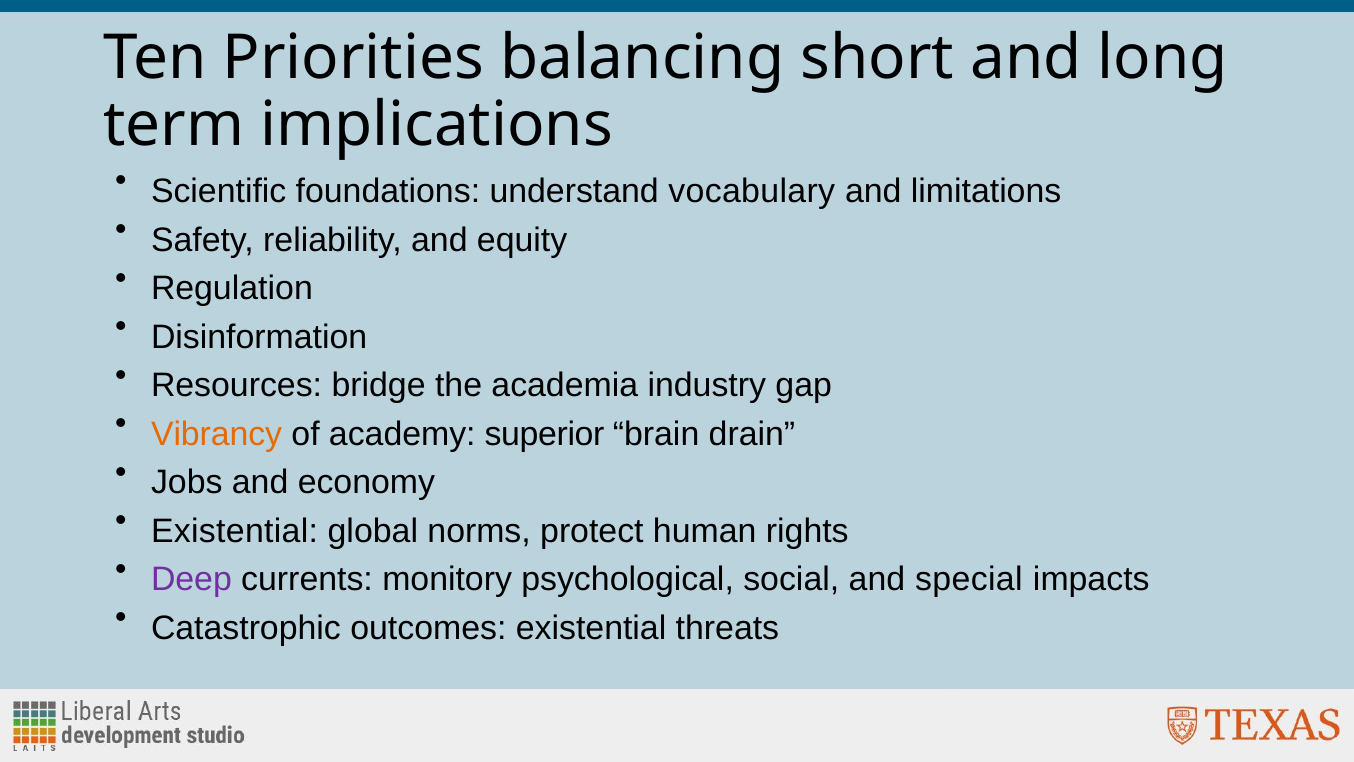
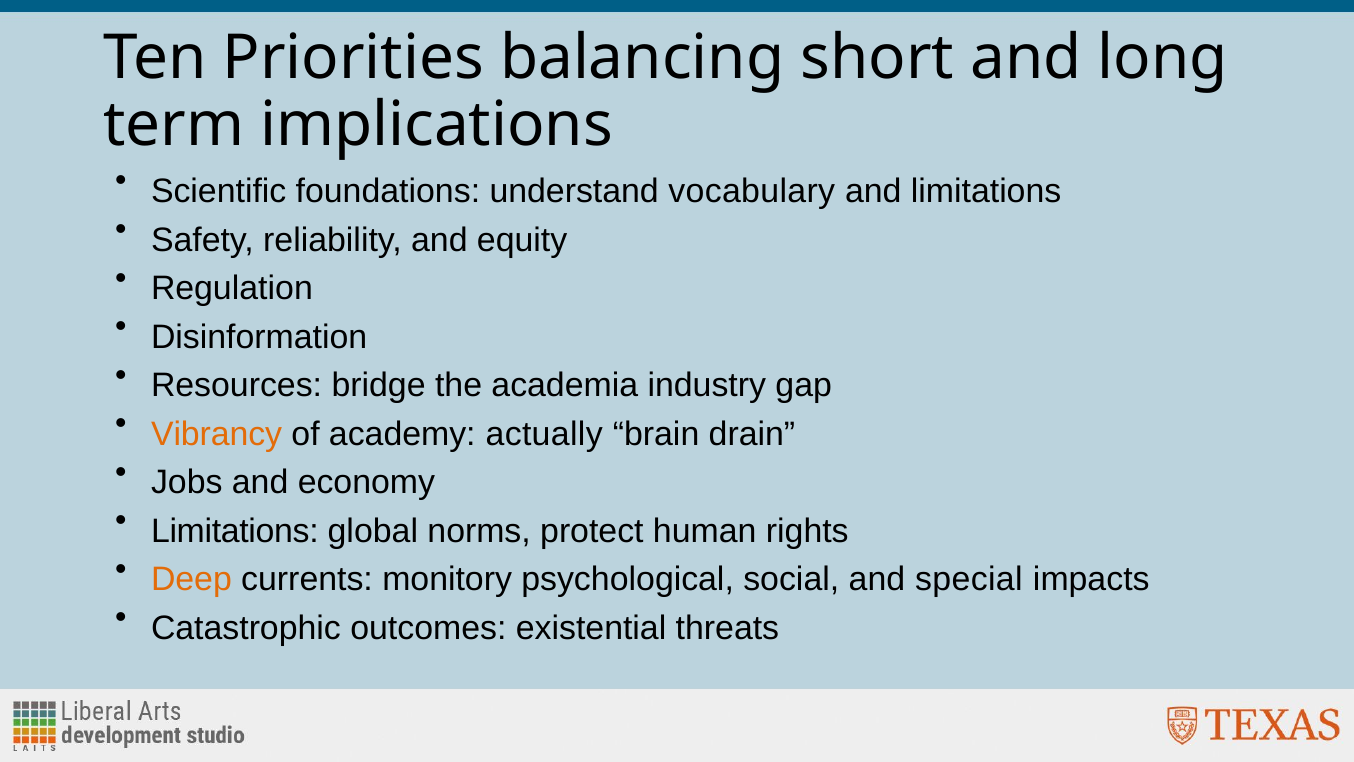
superior: superior -> actually
Existential at (235, 531): Existential -> Limitations
Deep colour: purple -> orange
